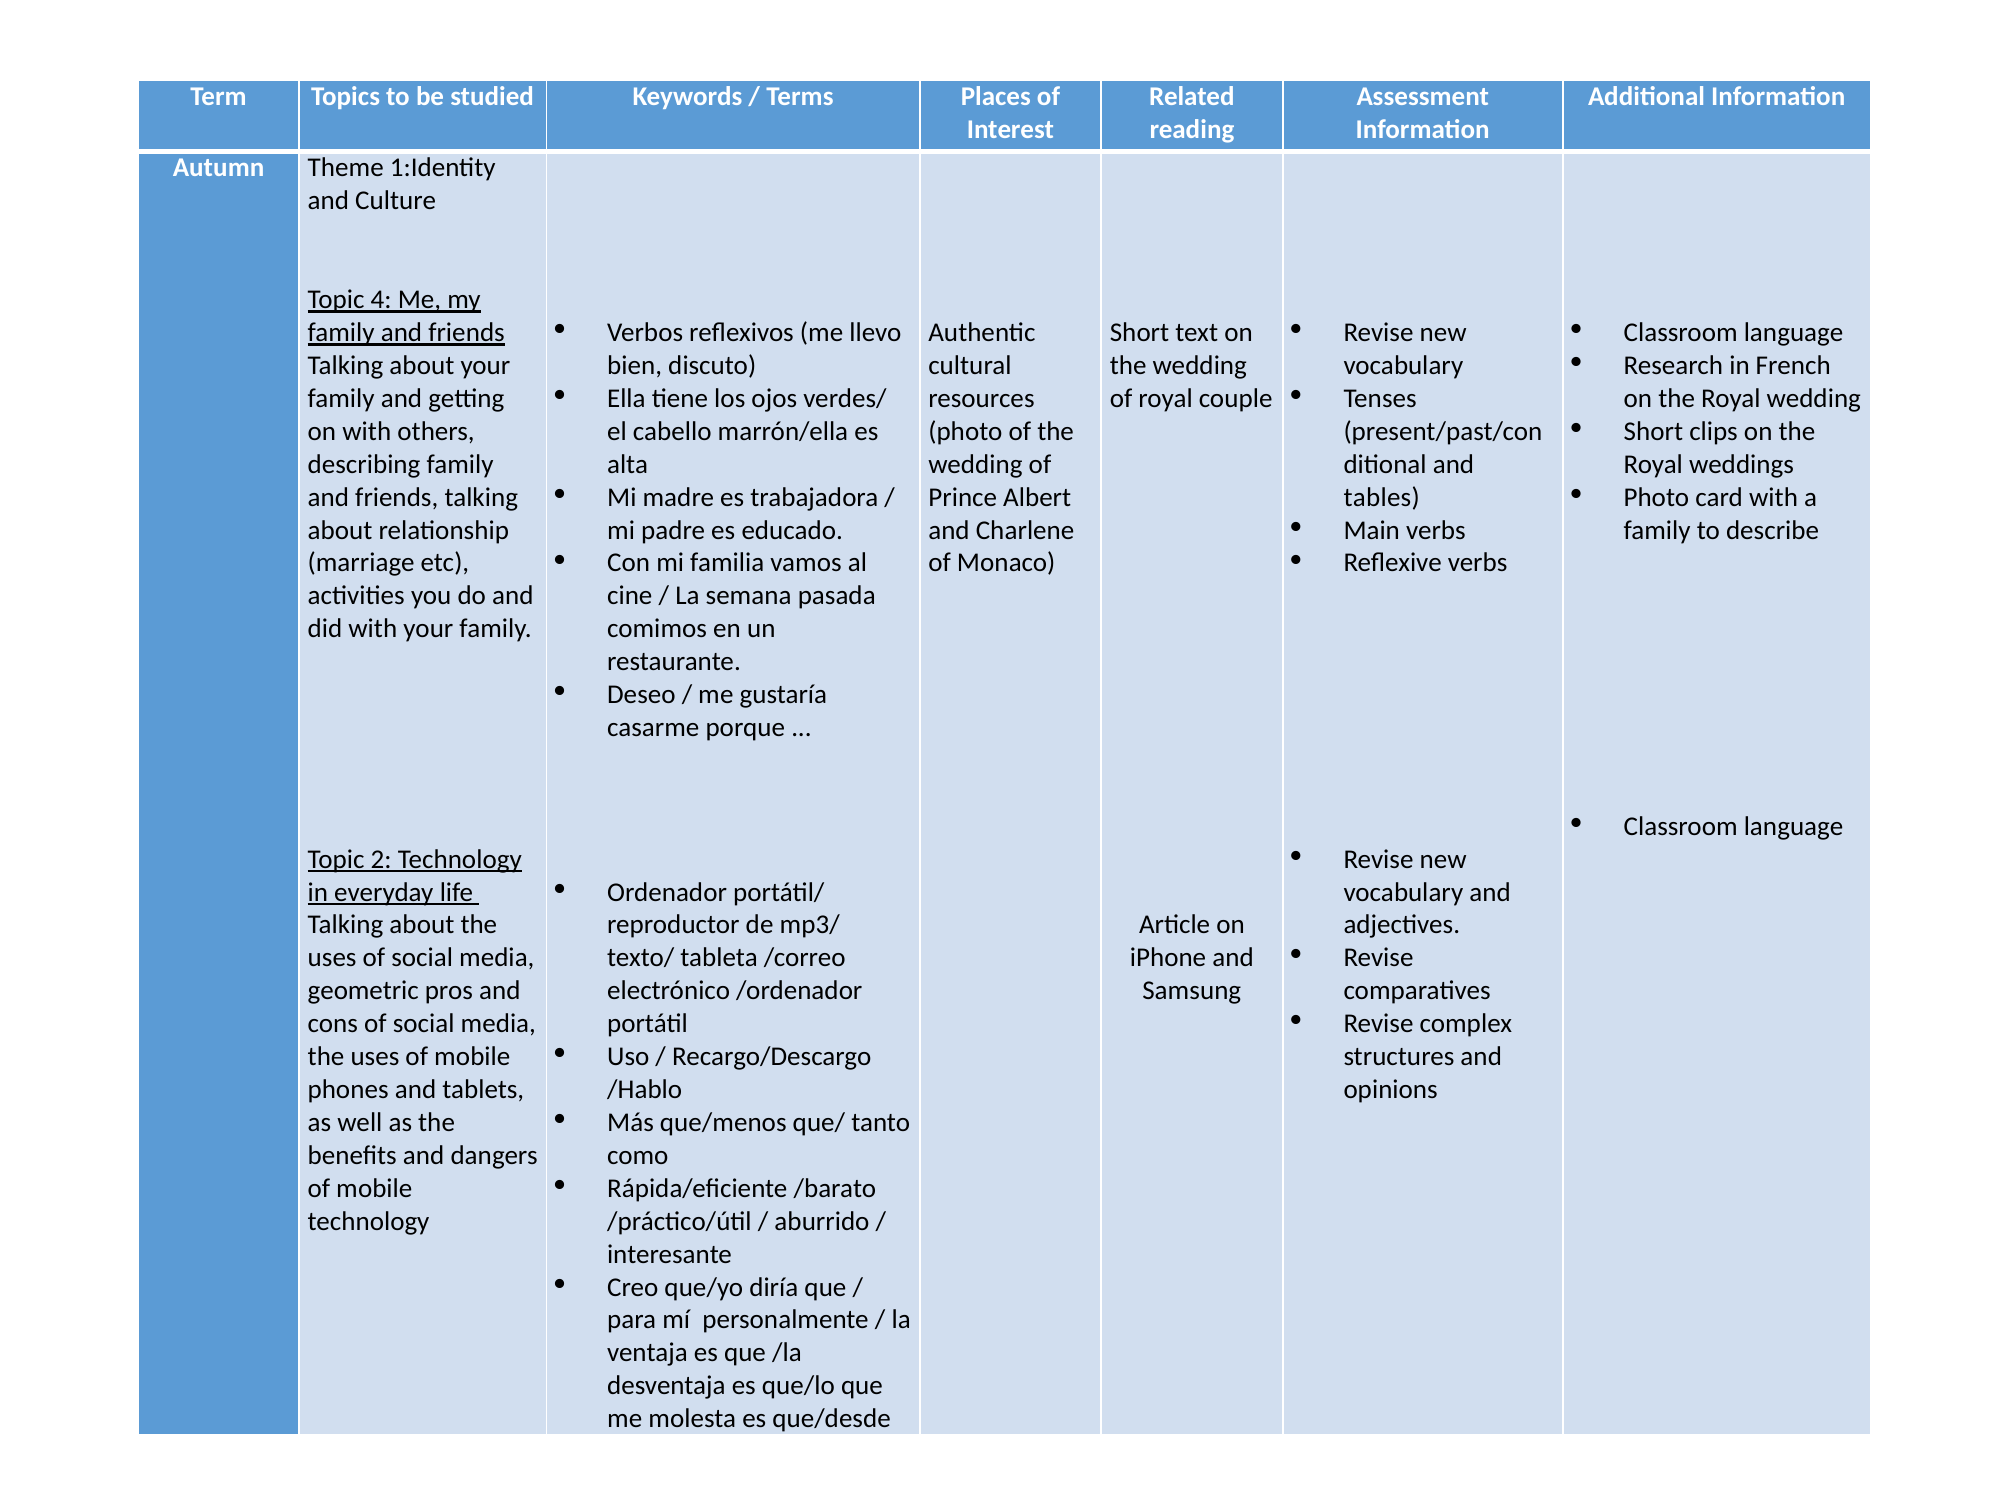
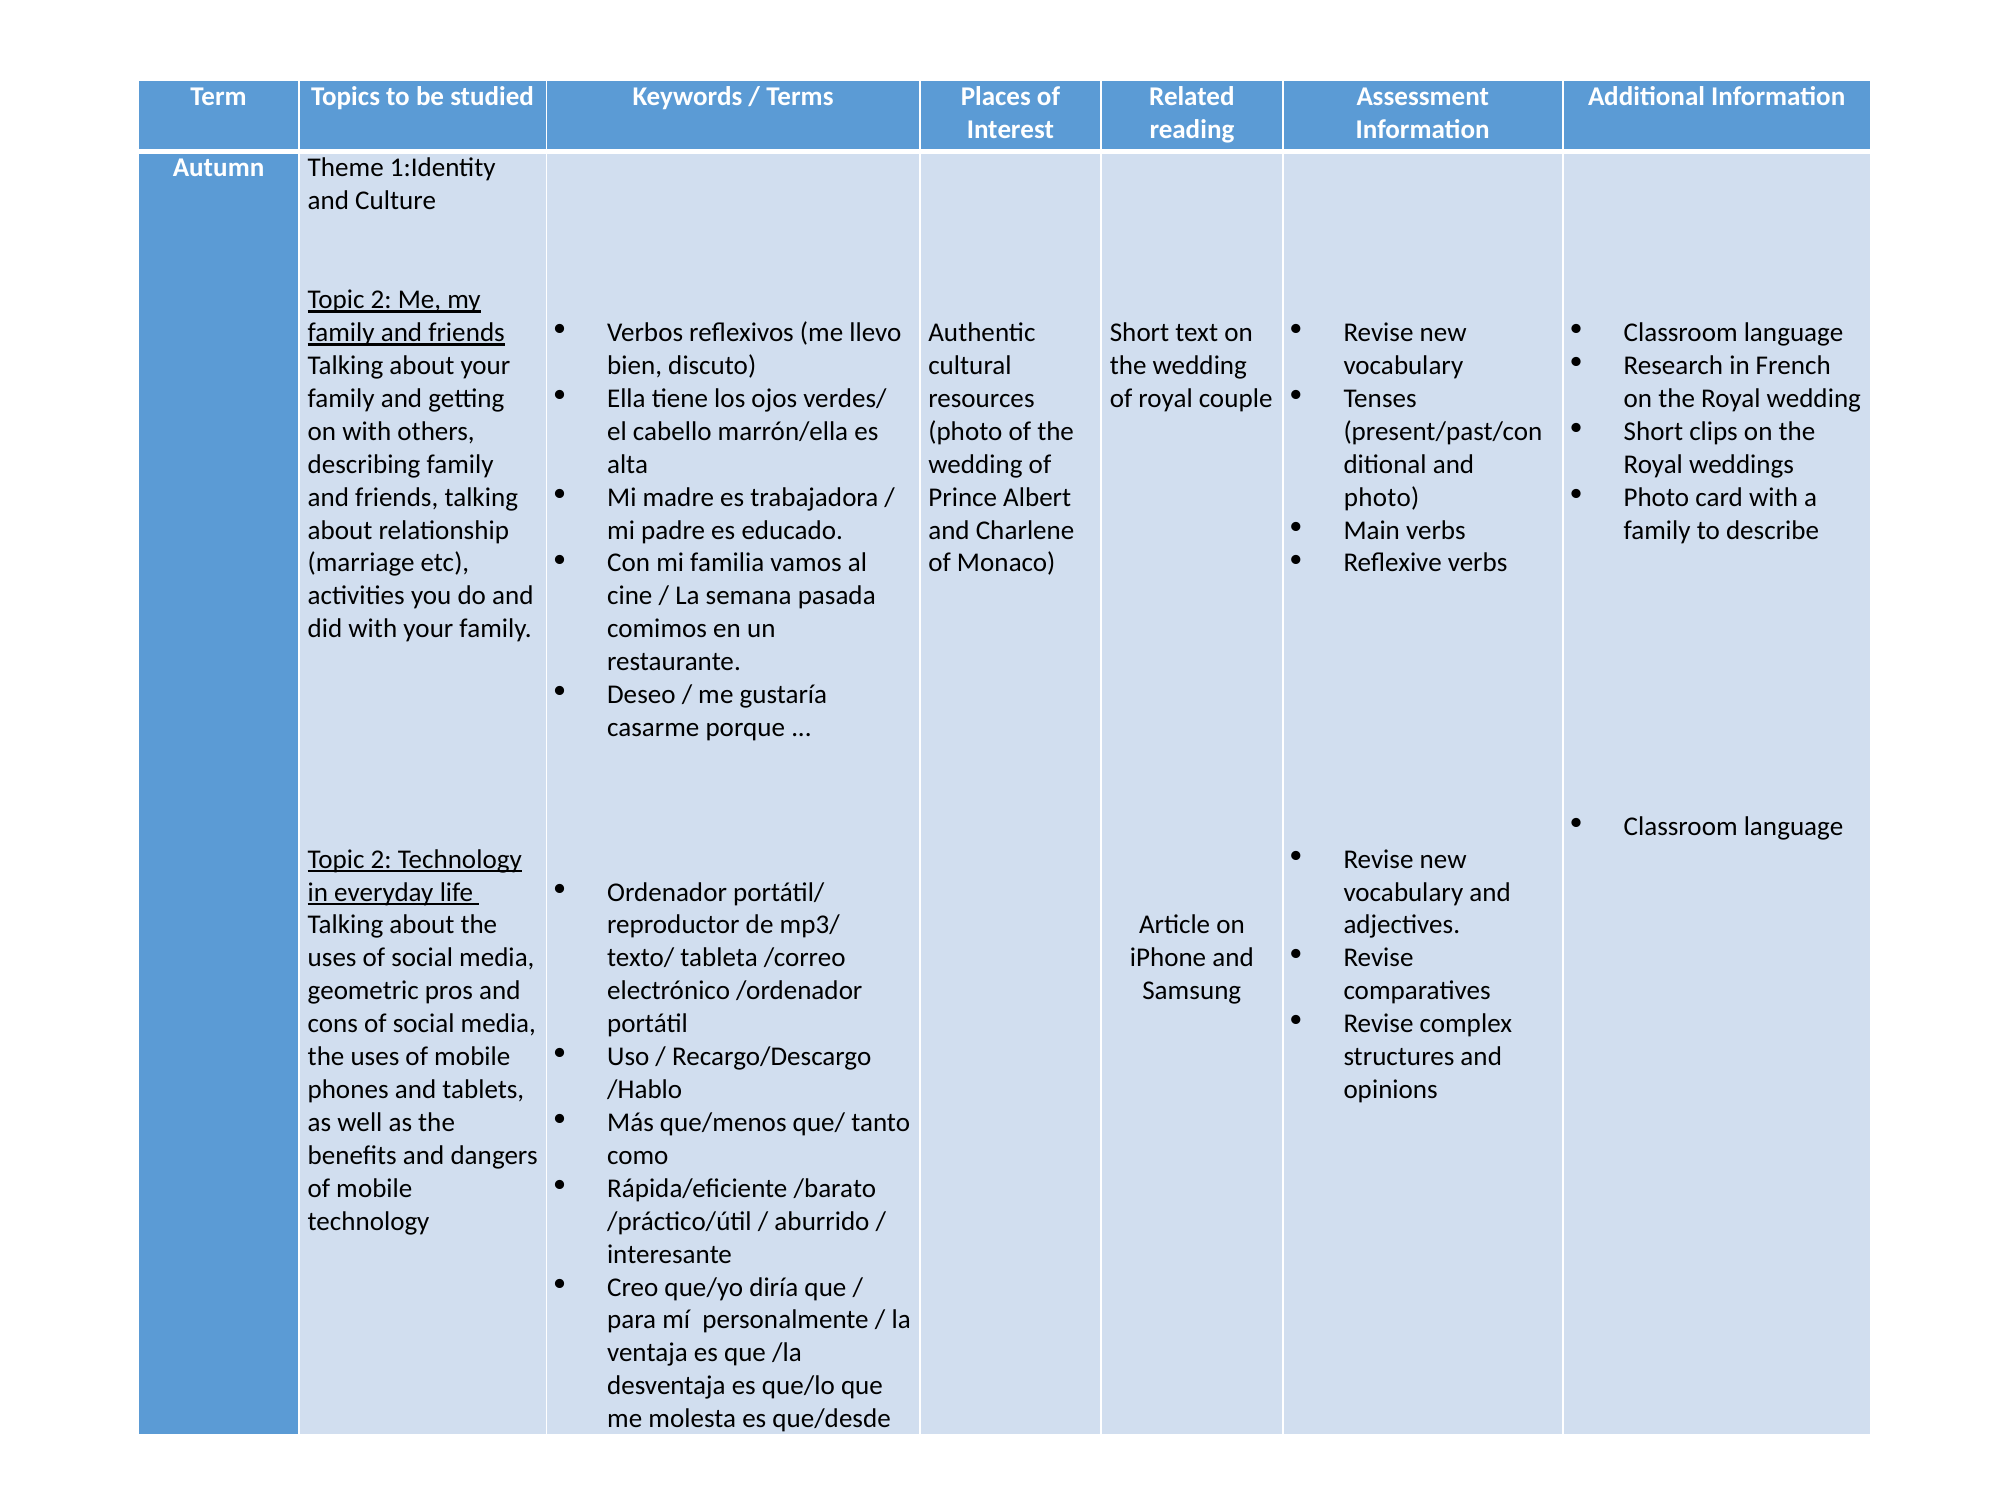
4 at (381, 300): 4 -> 2
tables at (1382, 497): tables -> photo
